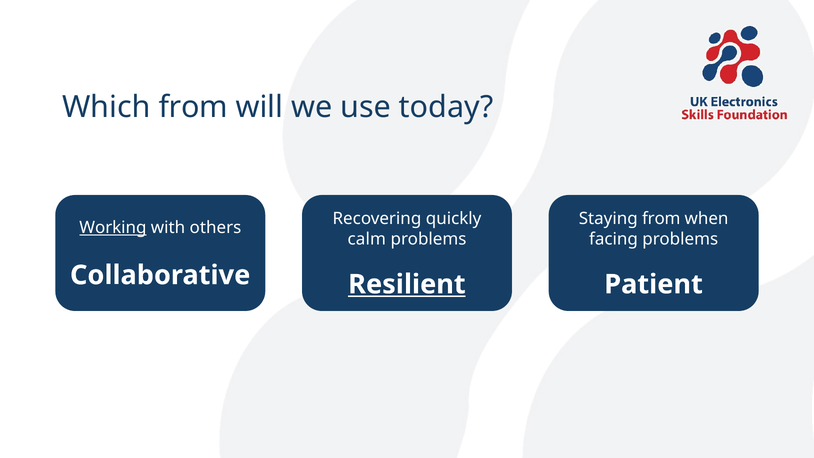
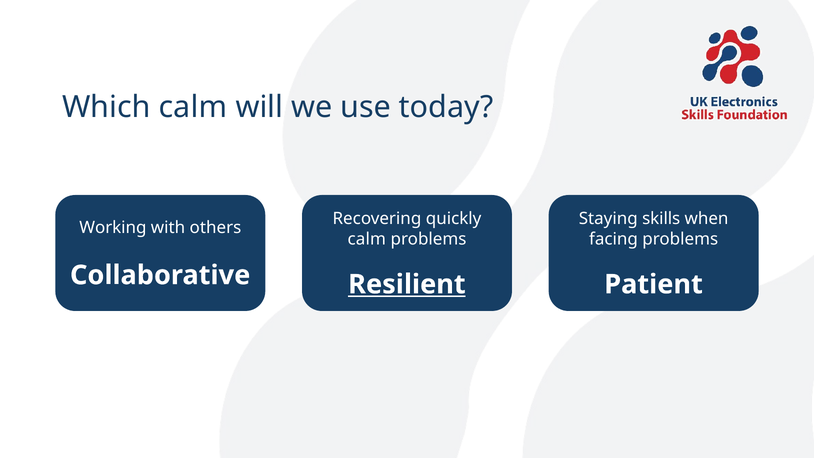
Which from: from -> calm
Staying from: from -> skills
Working underline: present -> none
